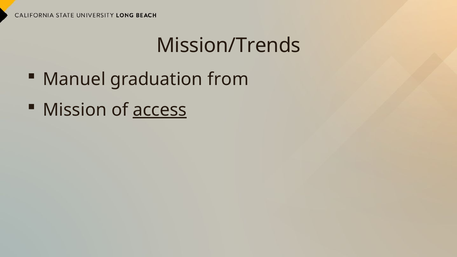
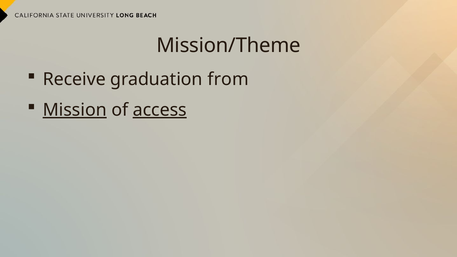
Mission/Trends: Mission/Trends -> Mission/Theme
Manuel: Manuel -> Receive
Mission underline: none -> present
